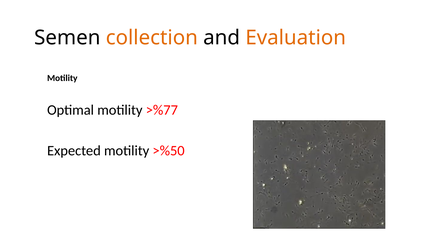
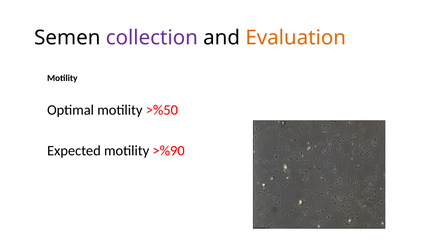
collection colour: orange -> purple
>%77: >%77 -> >%50
>%50: >%50 -> >%90
